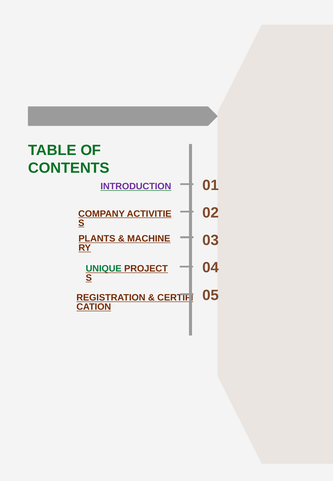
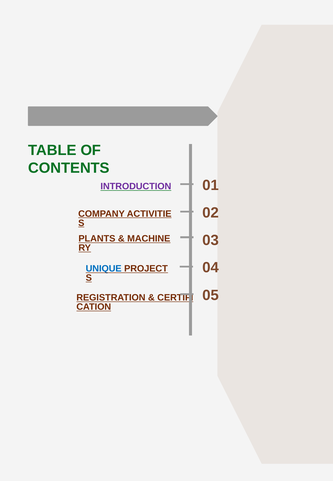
UNIQUE colour: green -> blue
